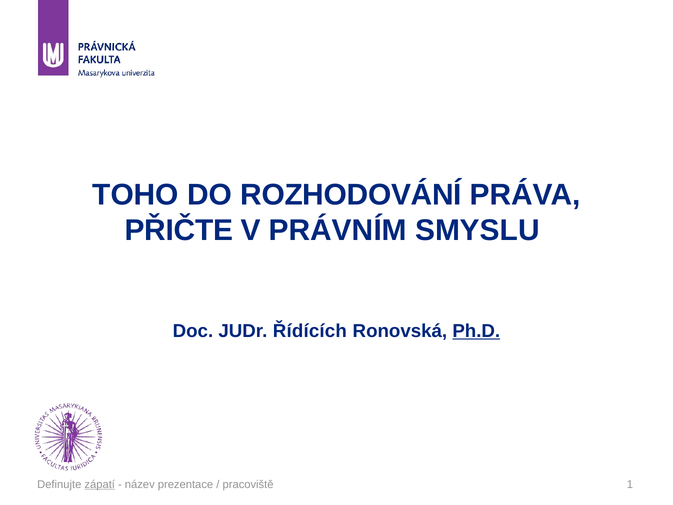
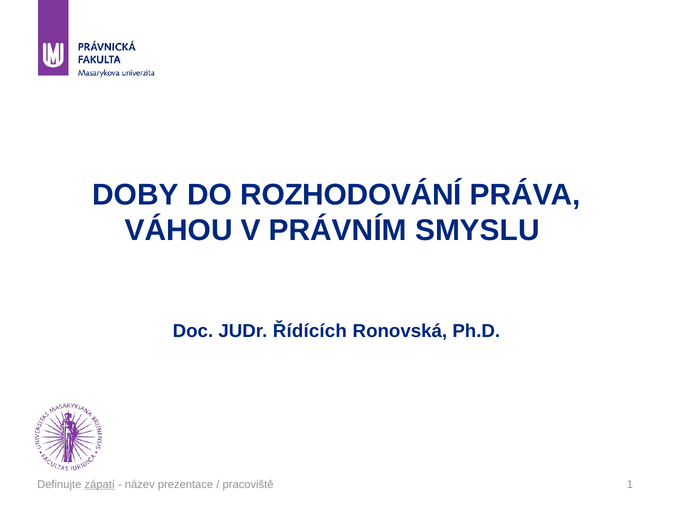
TOHO: TOHO -> DOBY
PŘIČTE: PŘIČTE -> VÁHOU
Ph.D underline: present -> none
